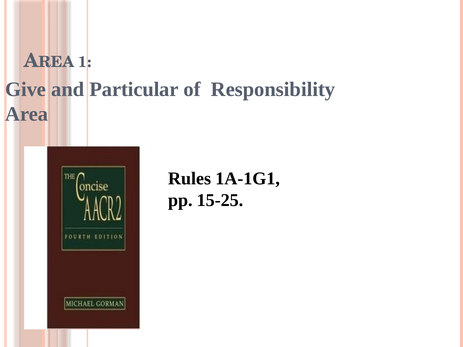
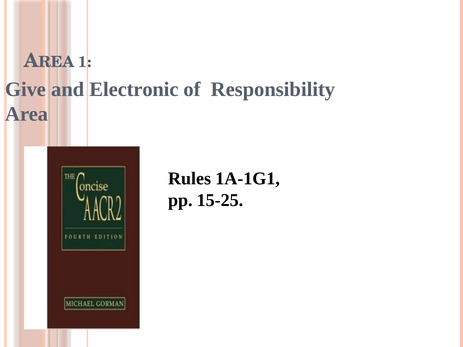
Particular: Particular -> Electronic
